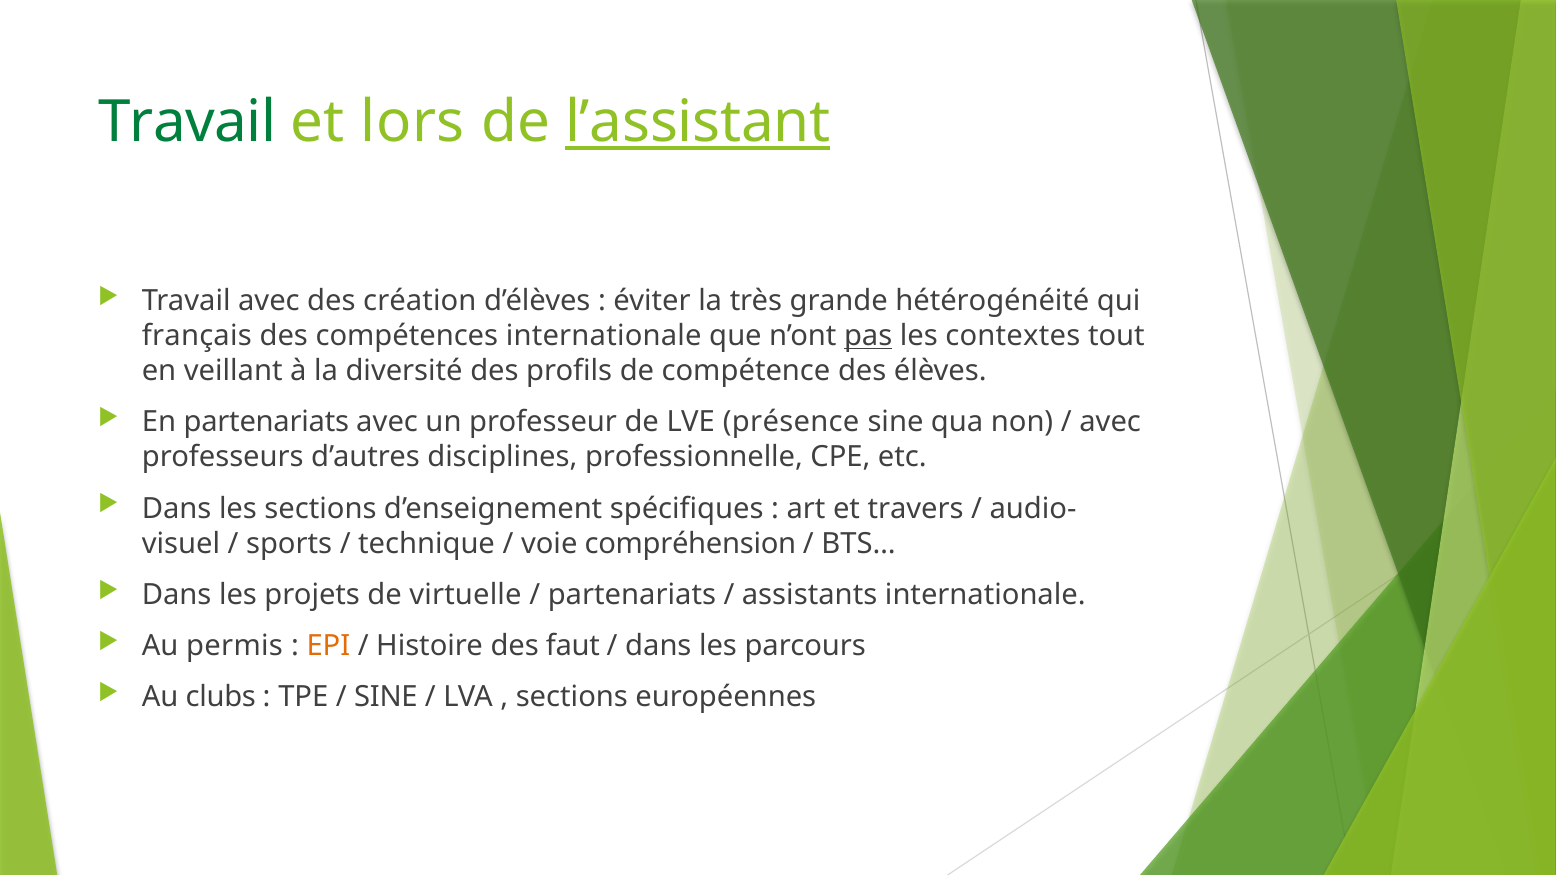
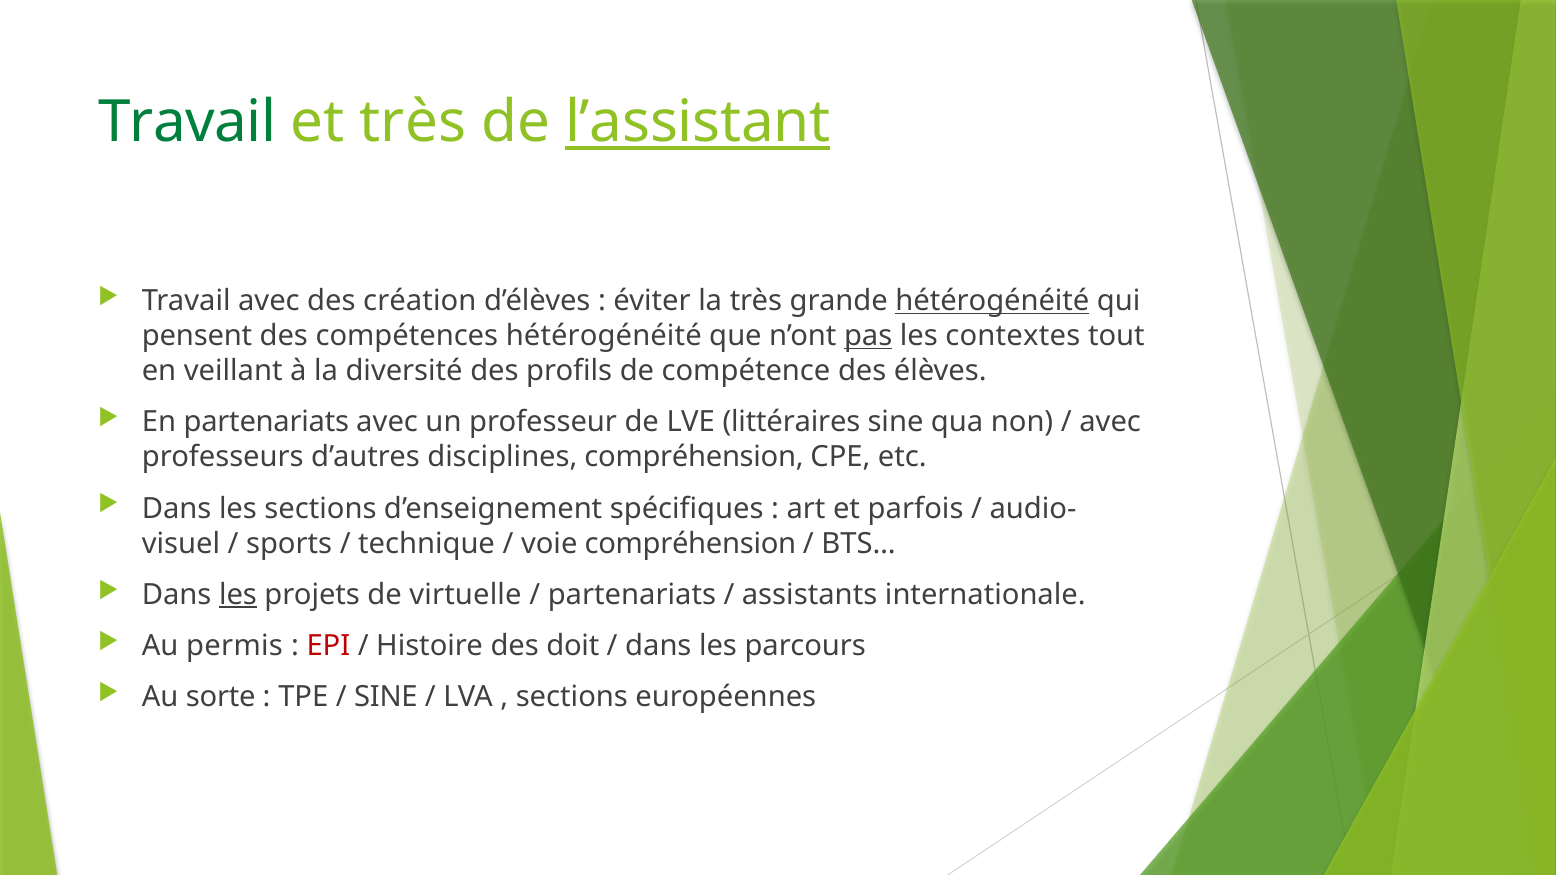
et lors: lors -> très
hétérogénéité at (992, 301) underline: none -> present
français: français -> pensent
compétences internationale: internationale -> hétérogénéité
présence: présence -> littéraires
disciplines professionnelle: professionnelle -> compréhension
travers: travers -> parfois
les at (238, 595) underline: none -> present
EPI colour: orange -> red
faut: faut -> doit
clubs: clubs -> sorte
